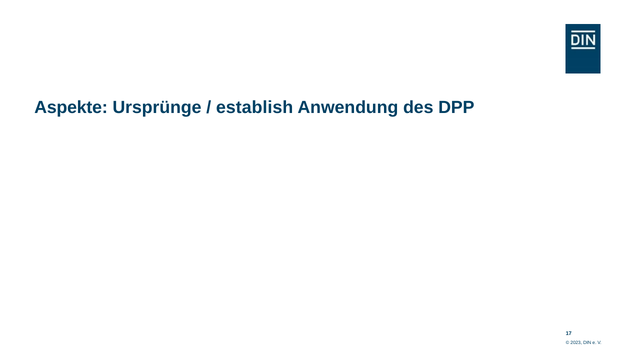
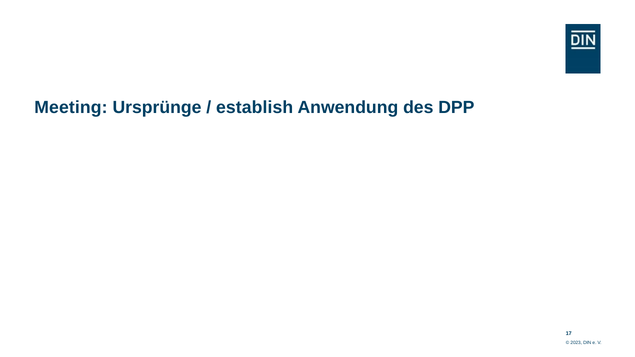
Aspekte: Aspekte -> Meeting
